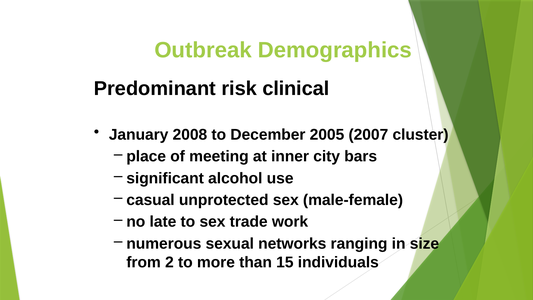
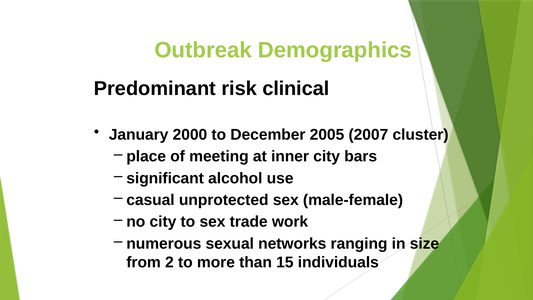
2008: 2008 -> 2000
no late: late -> city
